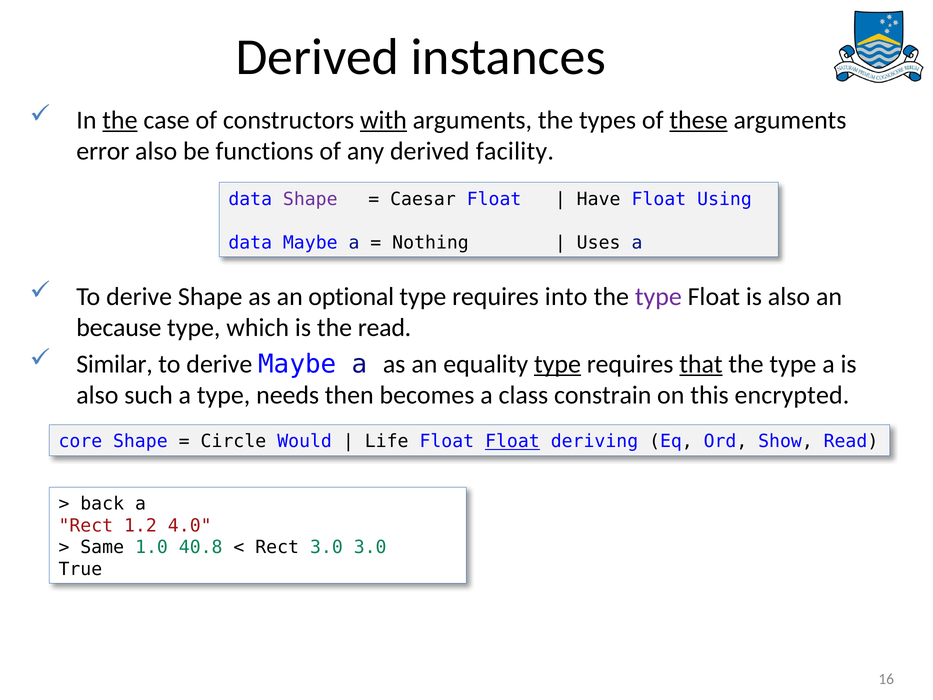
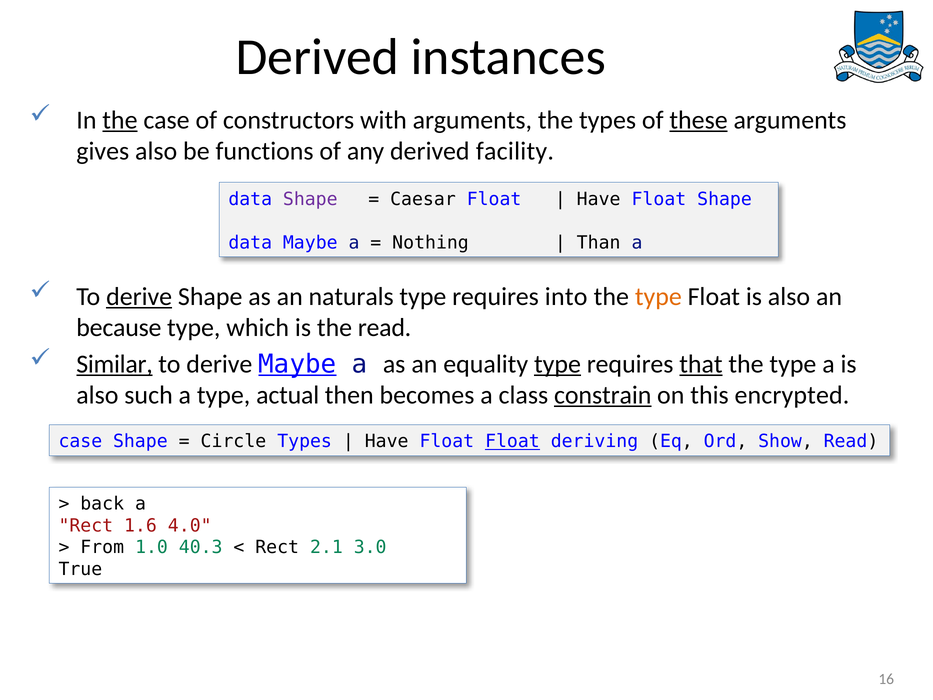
with underline: present -> none
error: error -> gives
Float Using: Using -> Shape
Uses: Uses -> Than
derive at (139, 296) underline: none -> present
optional: optional -> naturals
type at (658, 296) colour: purple -> orange
Similar underline: none -> present
Maybe at (297, 364) underline: none -> present
needs: needs -> actual
constrain underline: none -> present
core at (80, 441): core -> case
Circle Would: Would -> Types
Life at (387, 441): Life -> Have
1.2: 1.2 -> 1.6
Same: Same -> From
40.8: 40.8 -> 40.3
Rect 3.0: 3.0 -> 2.1
